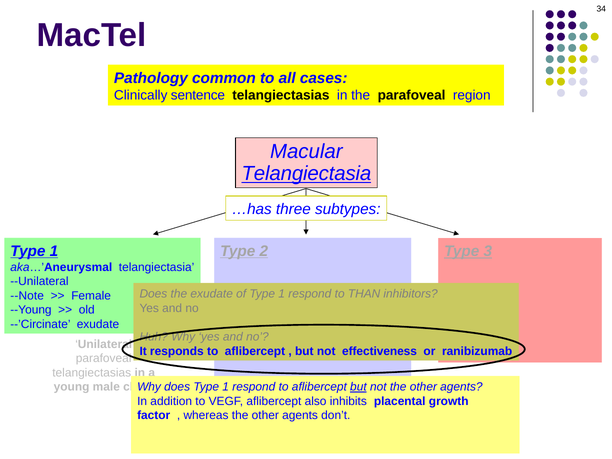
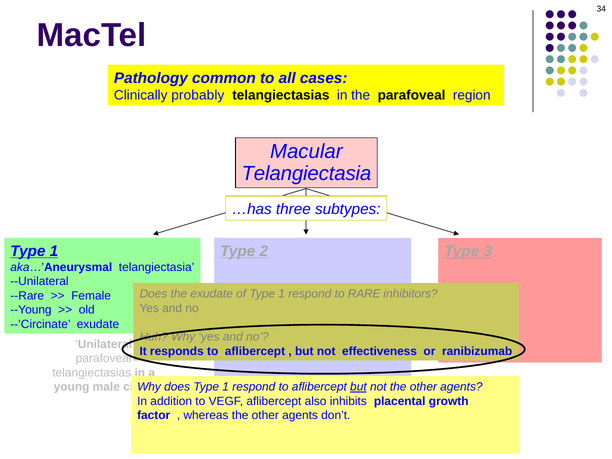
sentence: sentence -> probably
Telangiectasia at (306, 174) underline: present -> none
to THAN: THAN -> RARE
--Note: --Note -> --Rare
